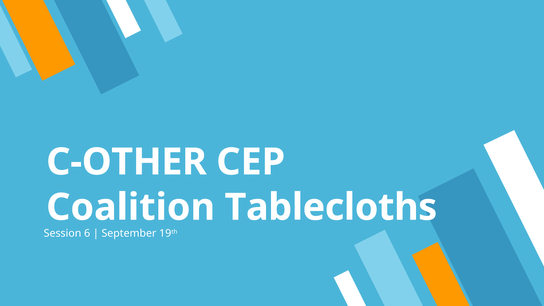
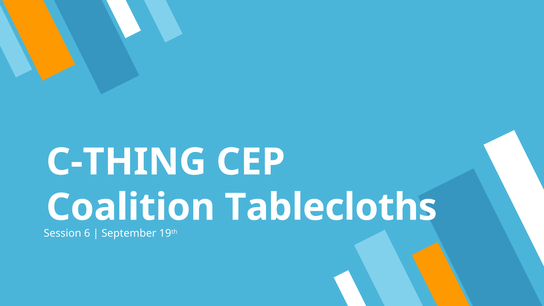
C-OTHER: C-OTHER -> C-THING
